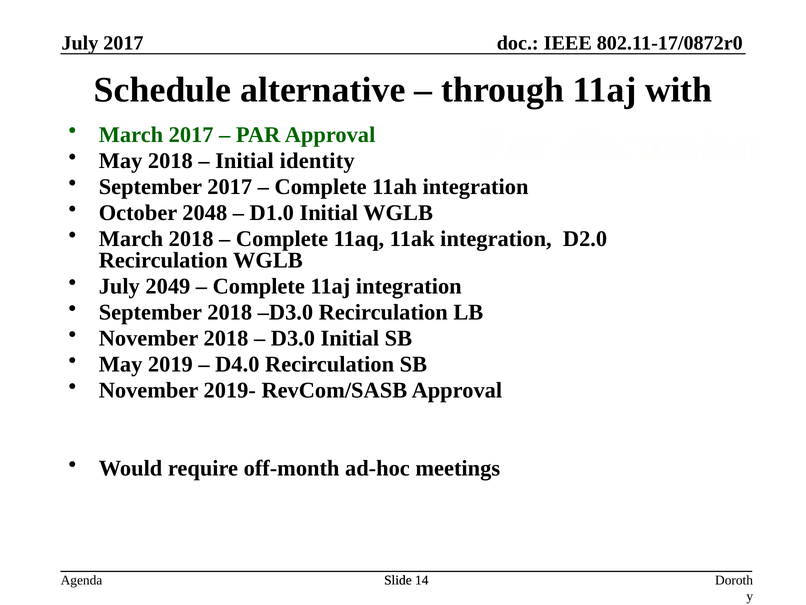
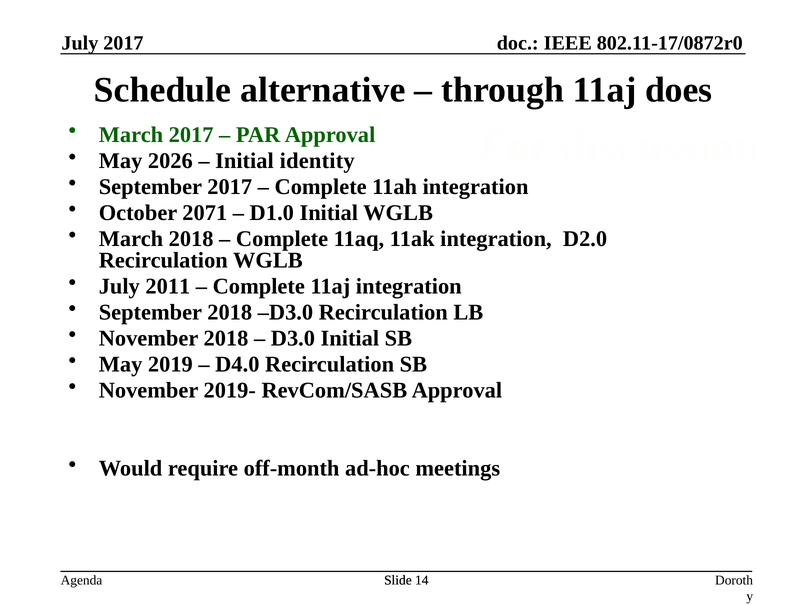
with: with -> does
May 2018: 2018 -> 2026
2048: 2048 -> 2071
2049: 2049 -> 2011
